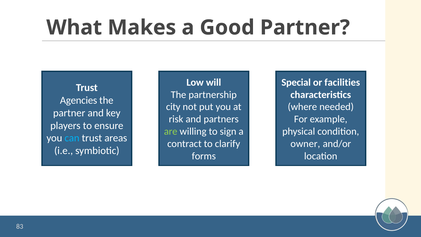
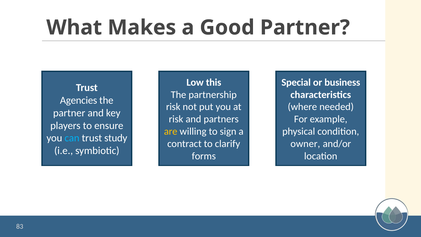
will: will -> this
facilities: facilities -> business
city at (173, 107): city -> risk
are colour: light green -> yellow
areas: areas -> study
